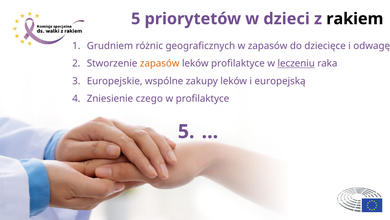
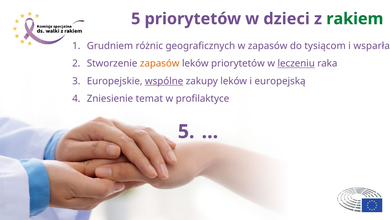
rakiem colour: black -> green
dziecięce: dziecięce -> tysiącom
odwagę: odwagę -> wsparła
leków profilaktyce: profilaktyce -> priorytetów
wspólne underline: none -> present
czego: czego -> temat
